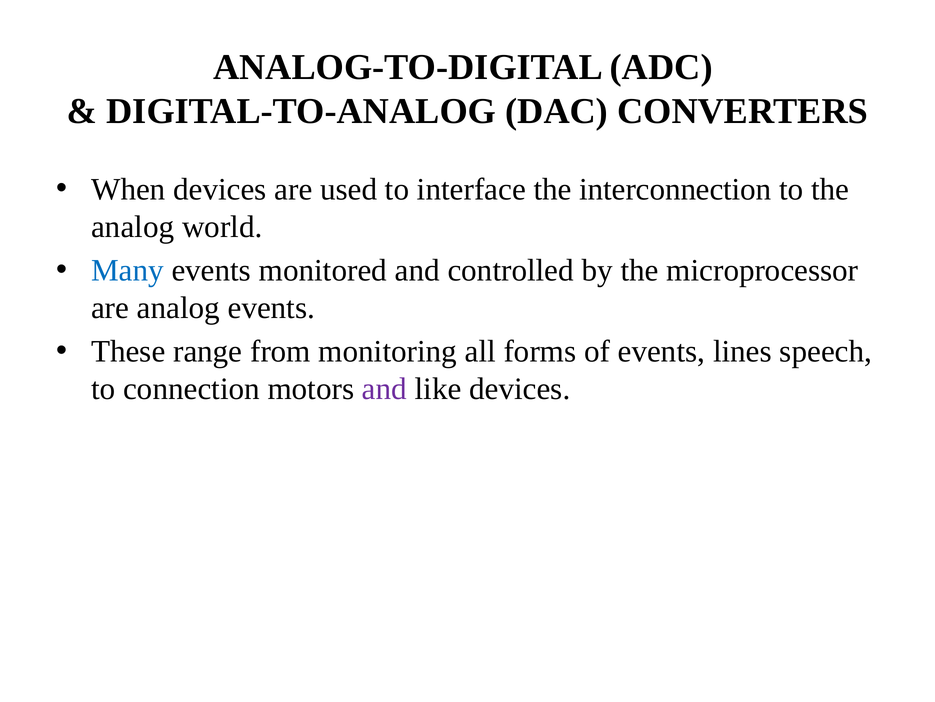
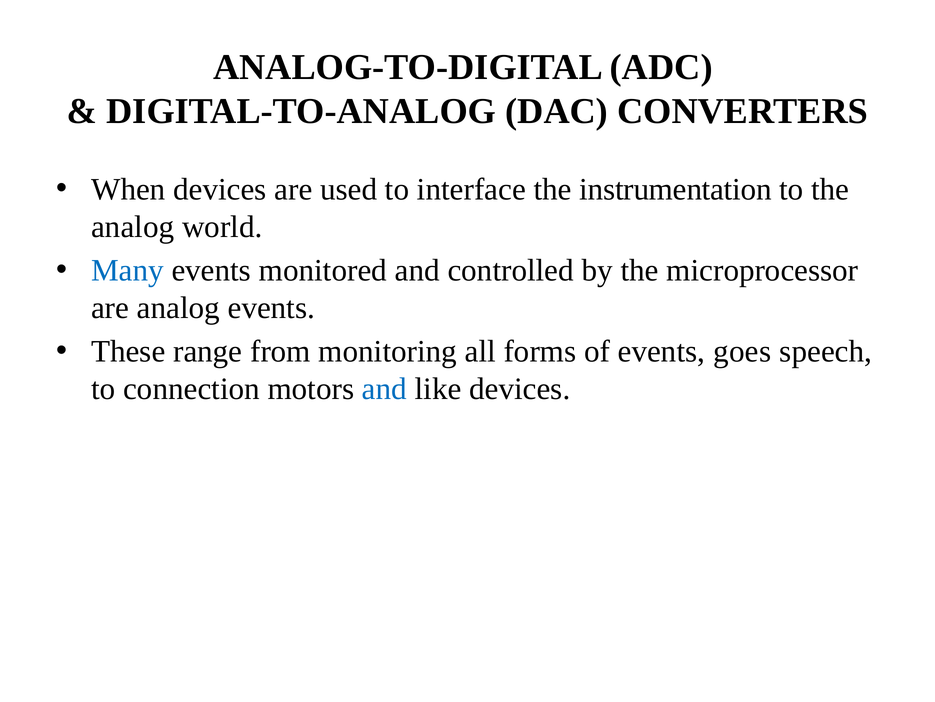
interconnection: interconnection -> instrumentation
lines: lines -> goes
and at (384, 389) colour: purple -> blue
